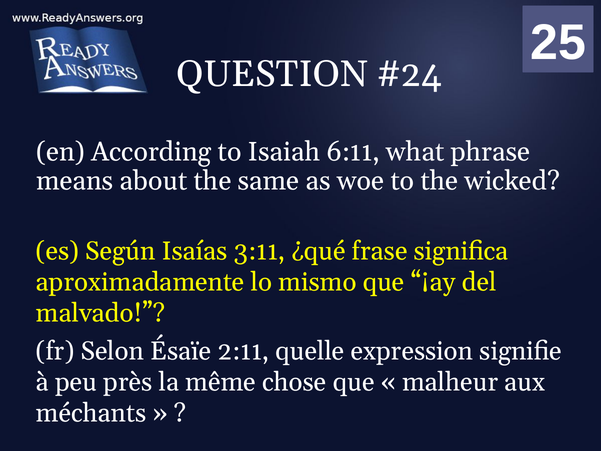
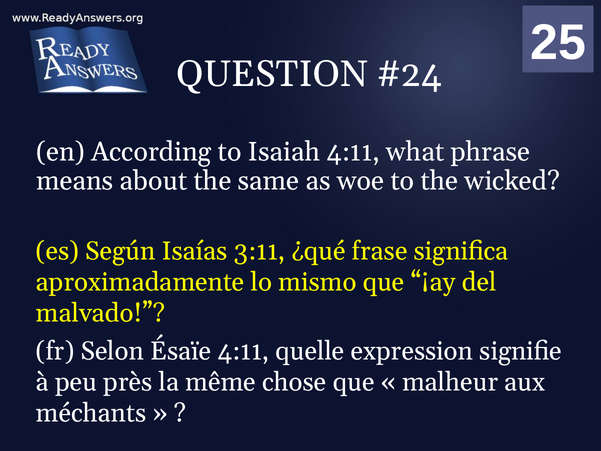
Isaiah 6:11: 6:11 -> 4:11
Ésaïe 2:11: 2:11 -> 4:11
